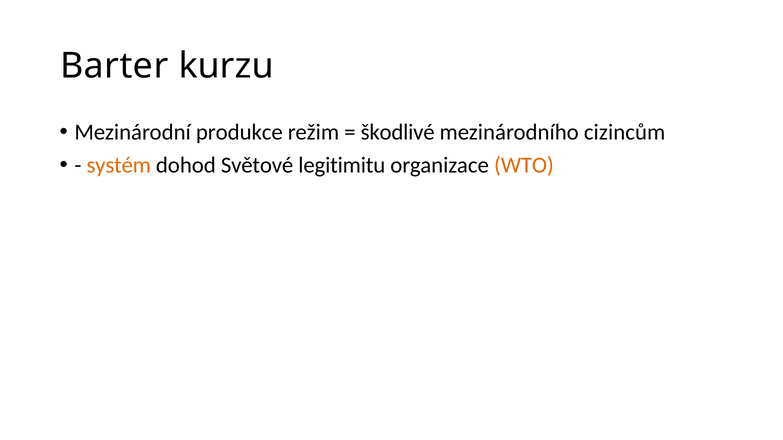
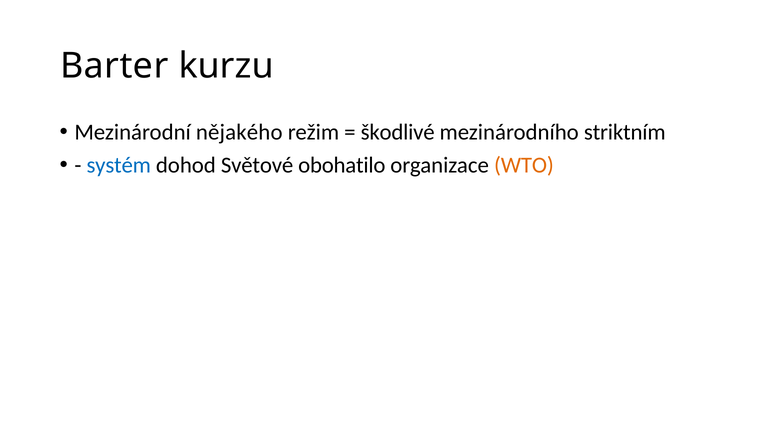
produkce: produkce -> nějakého
cizincům: cizincům -> striktním
systém colour: orange -> blue
legitimitu: legitimitu -> obohatilo
